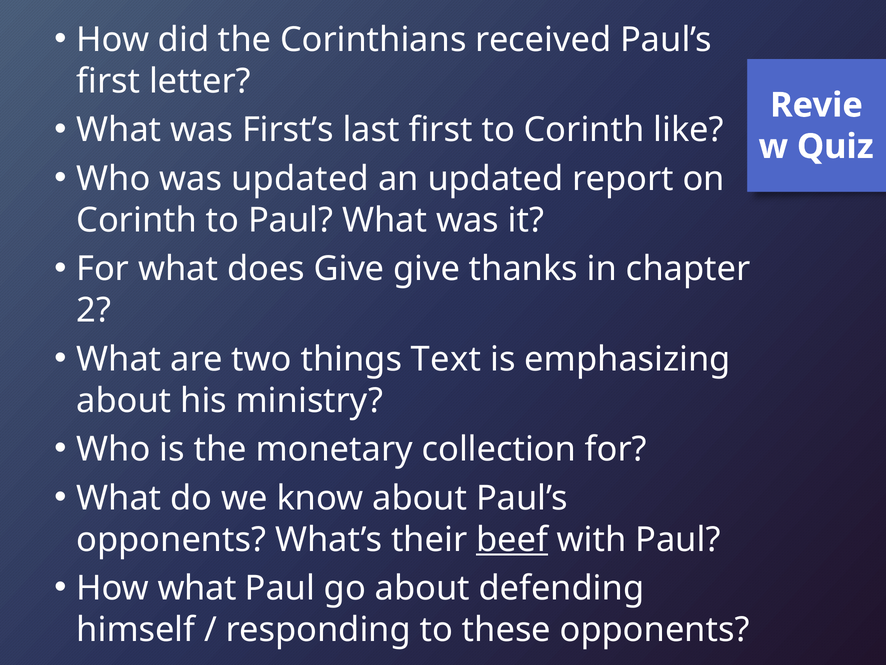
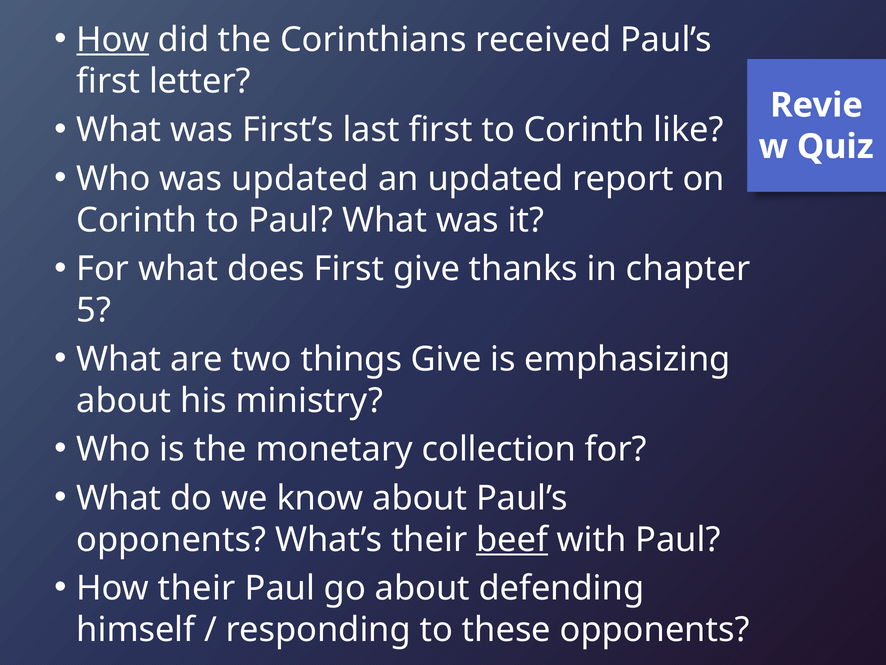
How at (113, 40) underline: none -> present
does Give: Give -> First
2: 2 -> 5
things Text: Text -> Give
How what: what -> their
